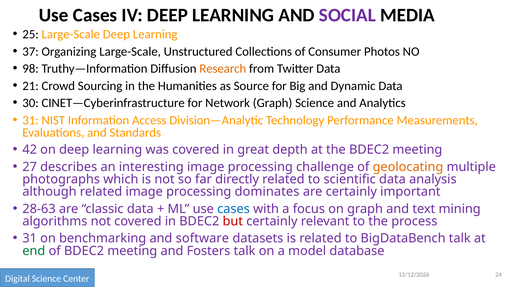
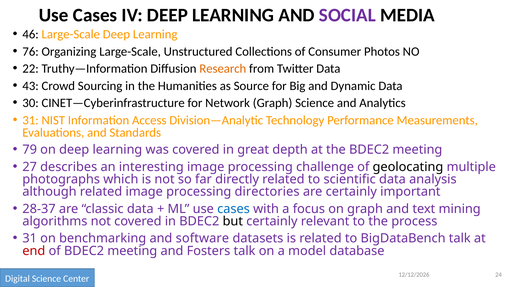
25: 25 -> 46
37: 37 -> 76
98: 98 -> 22
21: 21 -> 43
42: 42 -> 79
geolocating colour: orange -> black
dominates: dominates -> directories
28-63: 28-63 -> 28-37
but colour: red -> black
end colour: green -> red
